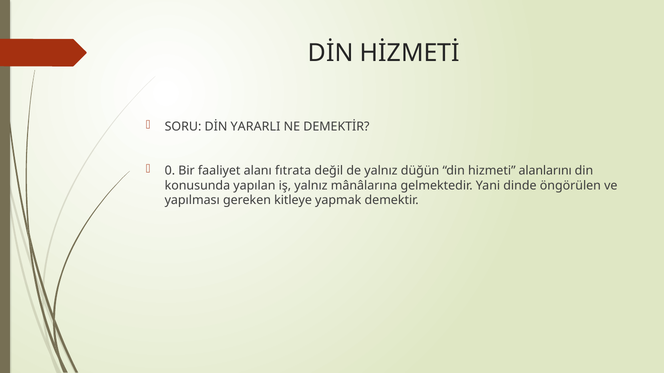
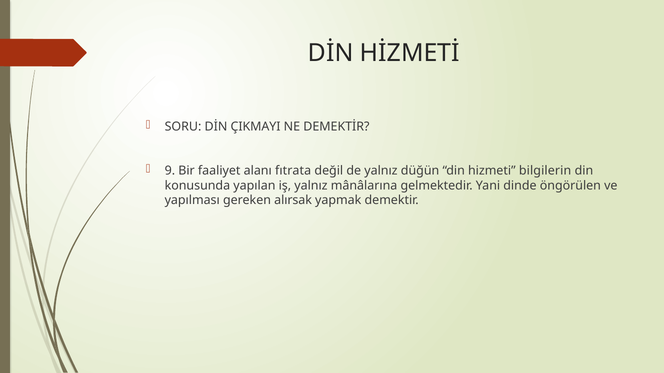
YARARLI: YARARLI -> ÇIKMAYI
0: 0 -> 9
alanlarını: alanlarını -> bilgilerin
kitleye: kitleye -> alırsak
